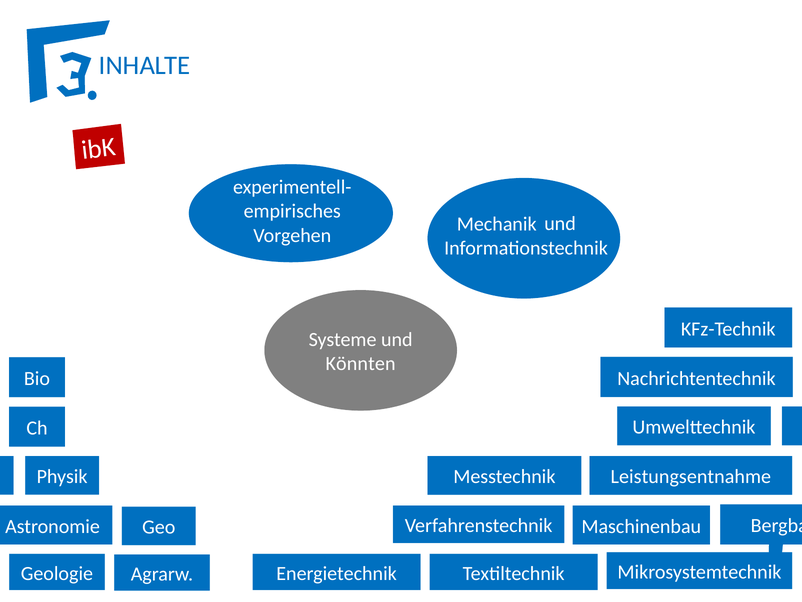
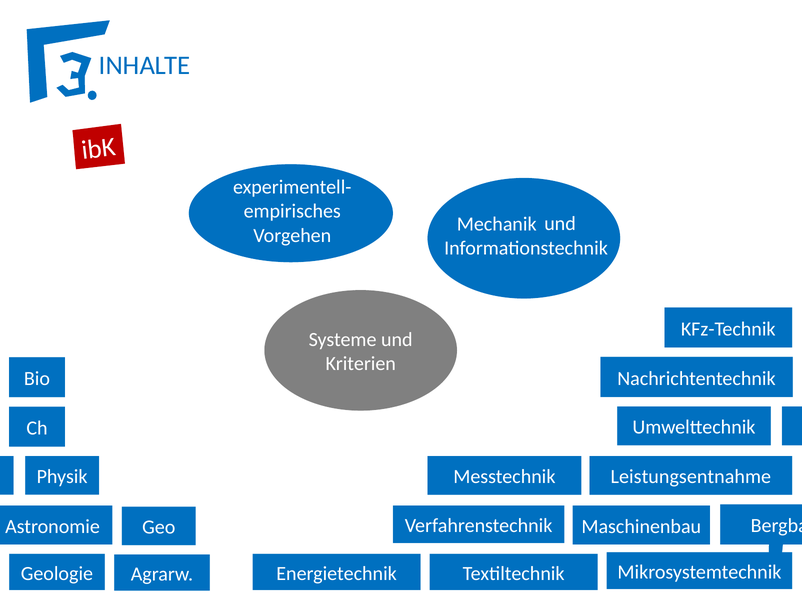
Könnten: Könnten -> Kriterien
